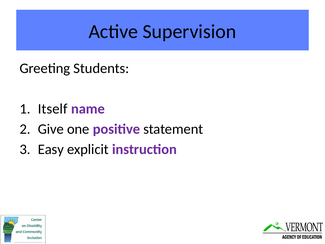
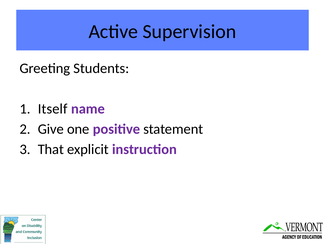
Easy: Easy -> That
